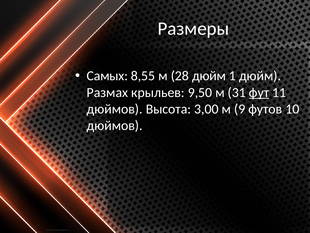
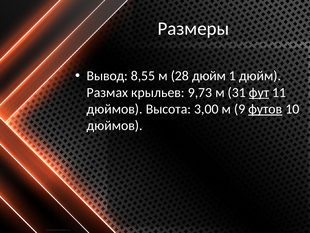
Самых: Самых -> Вывод
9,50: 9,50 -> 9,73
футов underline: none -> present
